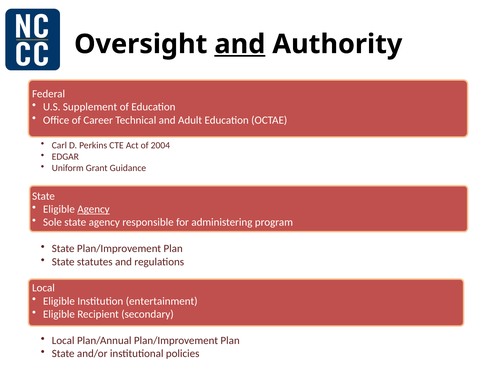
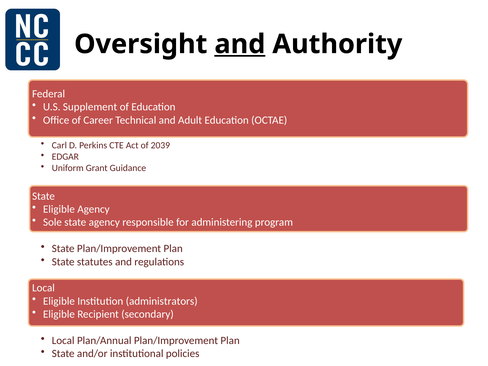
2004: 2004 -> 2039
Agency at (93, 209) underline: present -> none
entertainment: entertainment -> administrators
